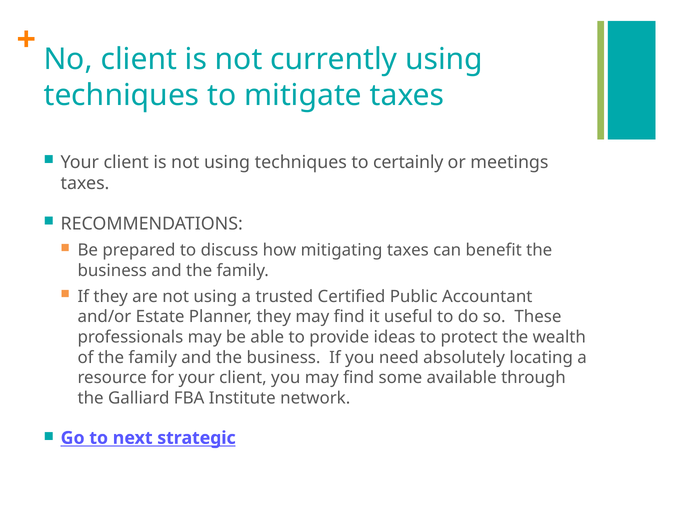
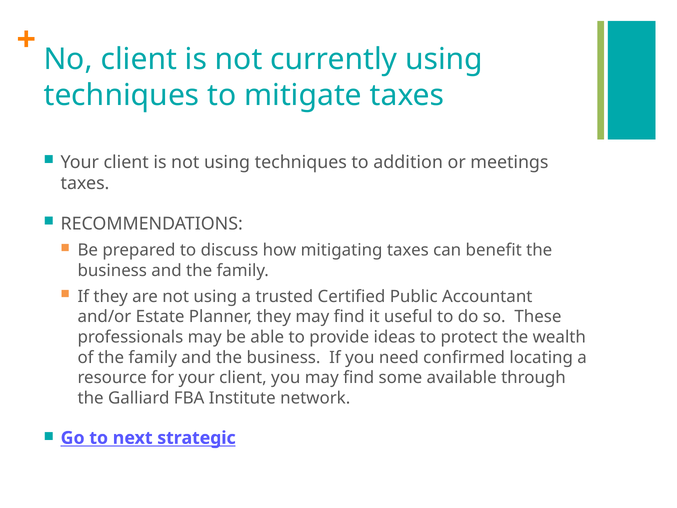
certainly: certainly -> addition
absolutely: absolutely -> confirmed
